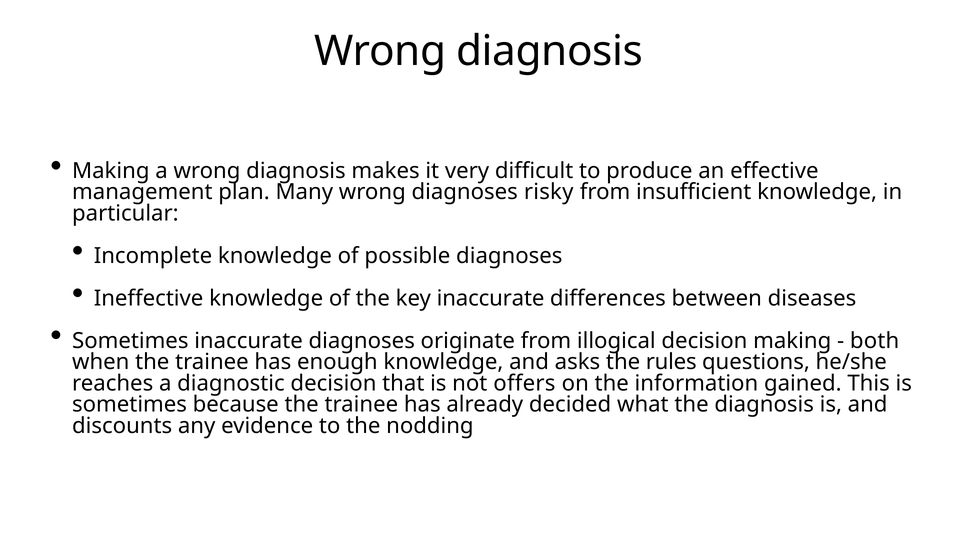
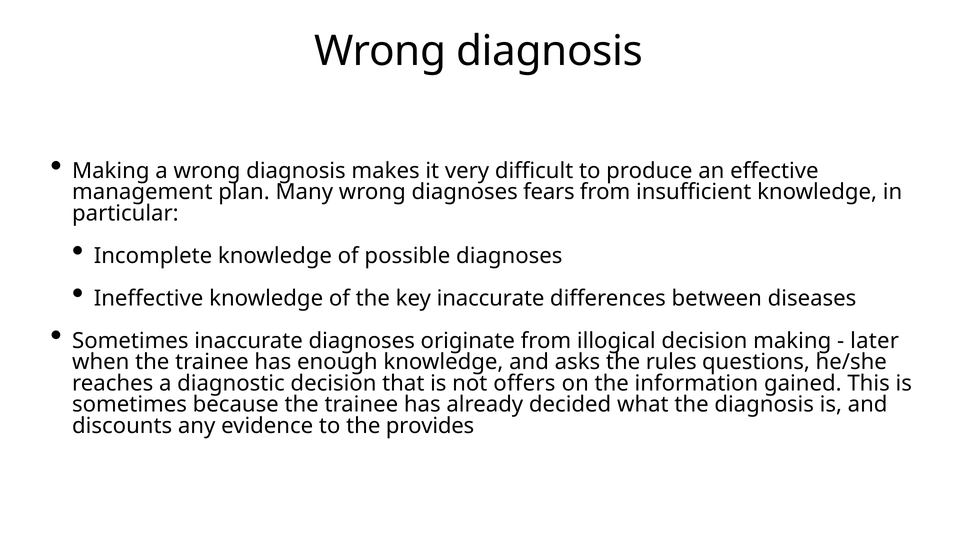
risky: risky -> fears
both: both -> later
nodding: nodding -> provides
